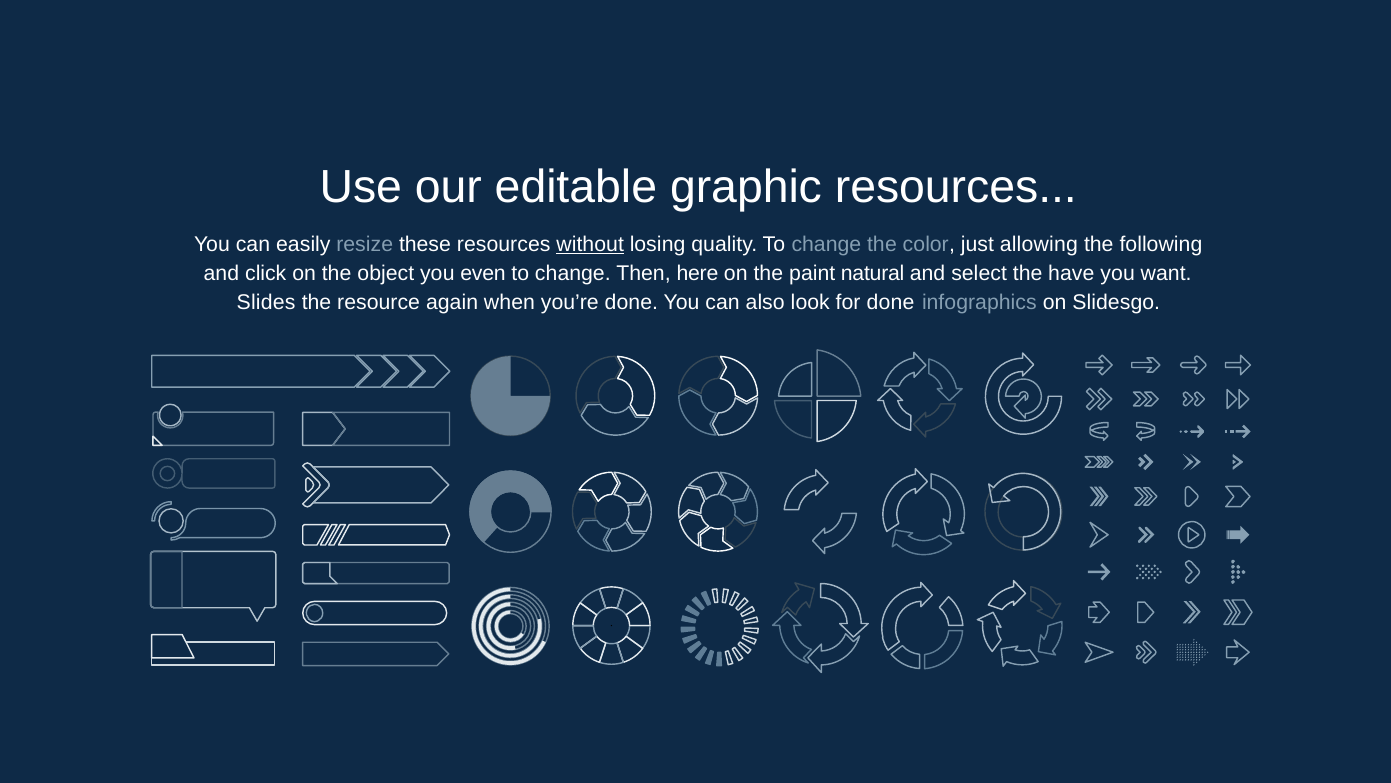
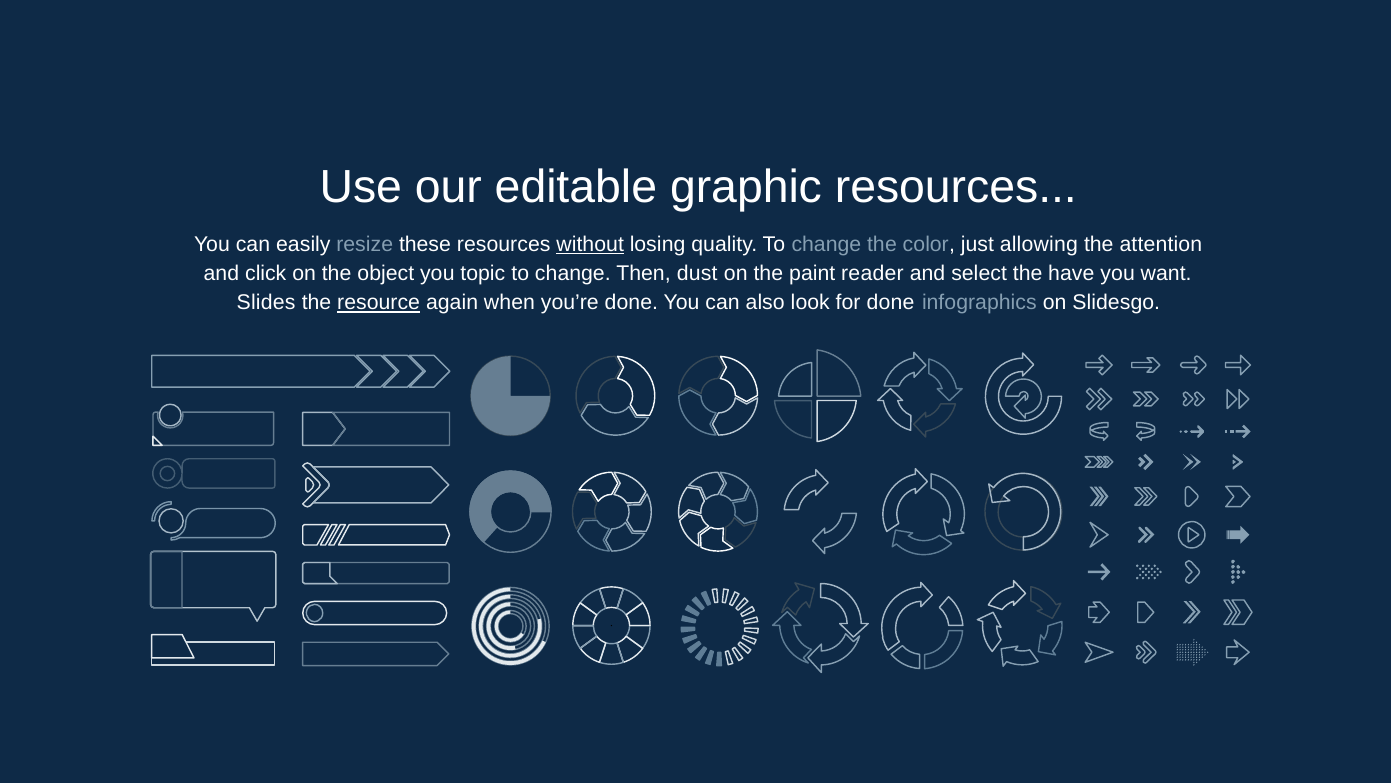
following: following -> attention
even: even -> topic
here: here -> dust
natural: natural -> reader
resource underline: none -> present
